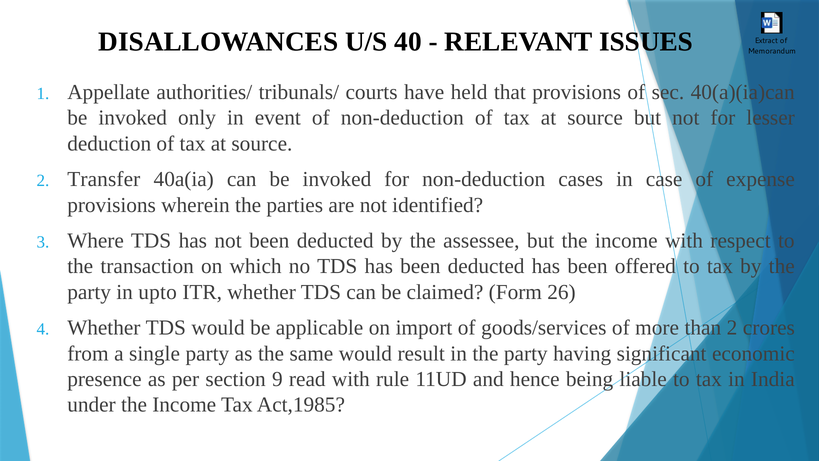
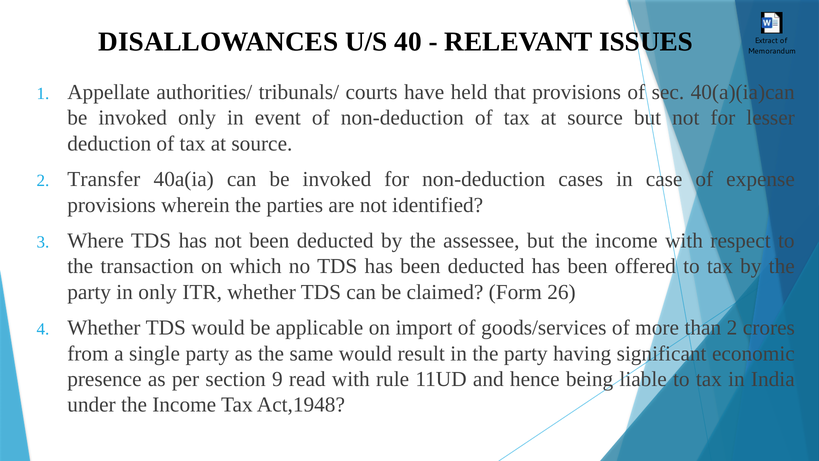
in upto: upto -> only
Act,1985: Act,1985 -> Act,1948
